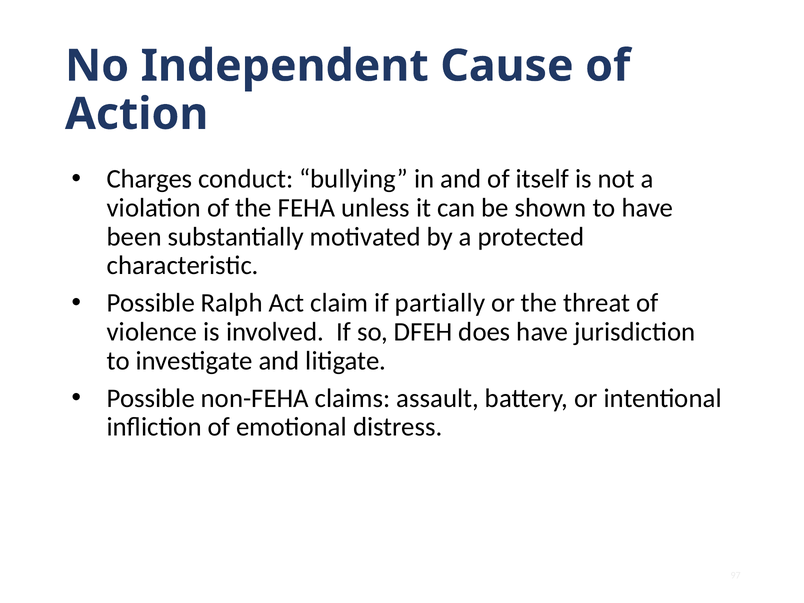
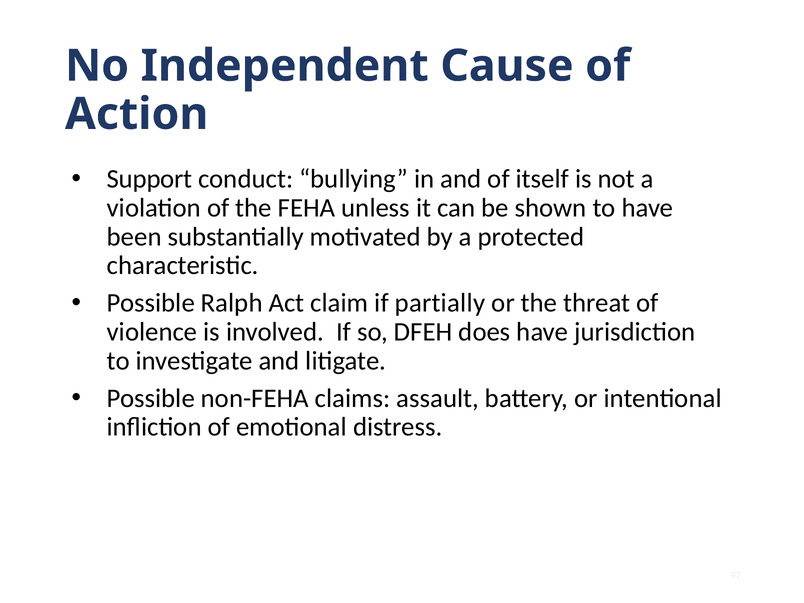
Charges: Charges -> Support
